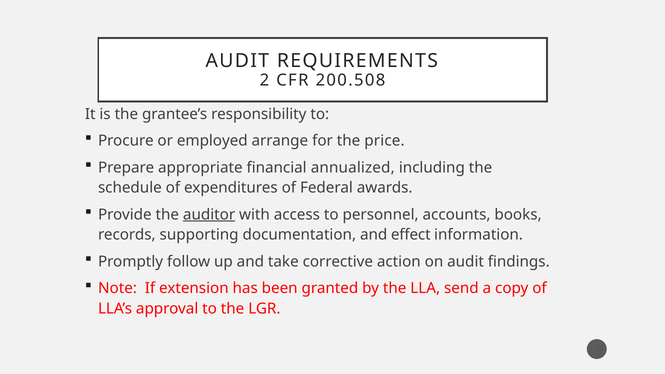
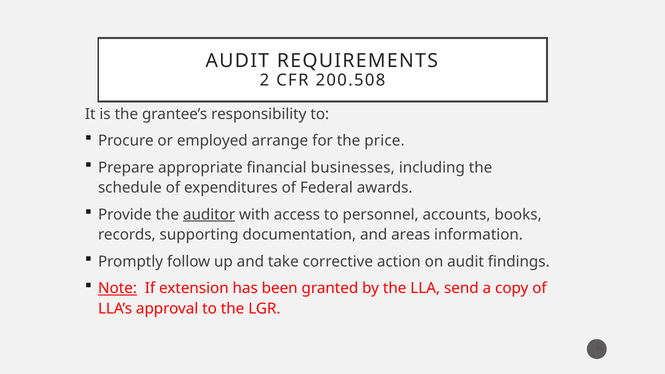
annualized: annualized -> businesses
effect: effect -> areas
Note underline: none -> present
